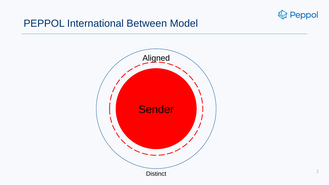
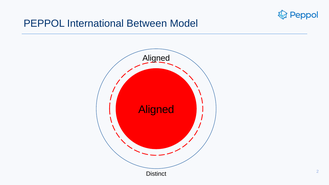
Sender at (156, 109): Sender -> Aligned
